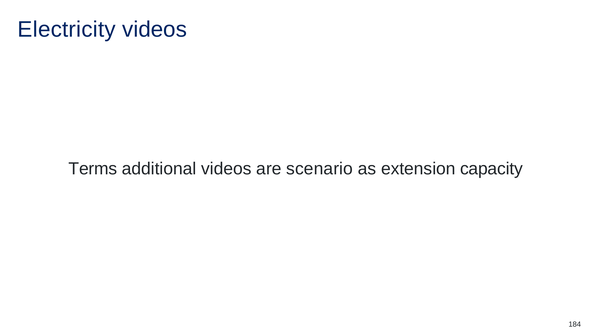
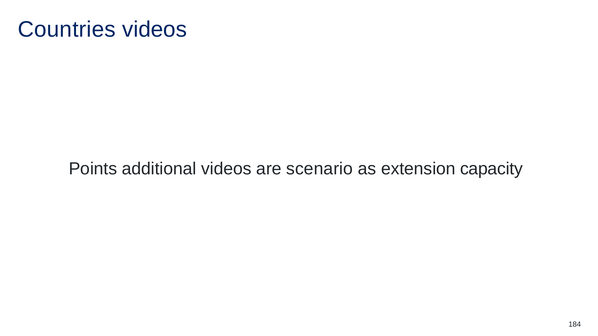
Electricity: Electricity -> Countries
Terms: Terms -> Points
